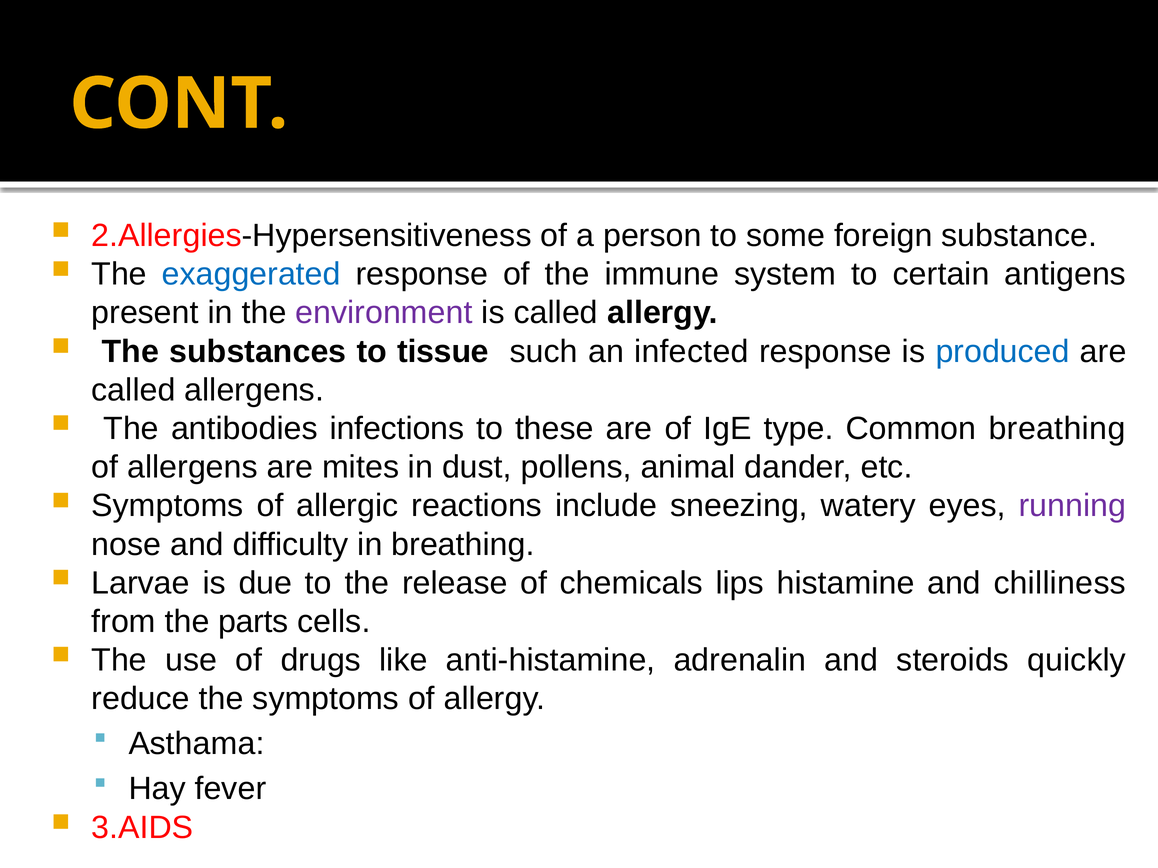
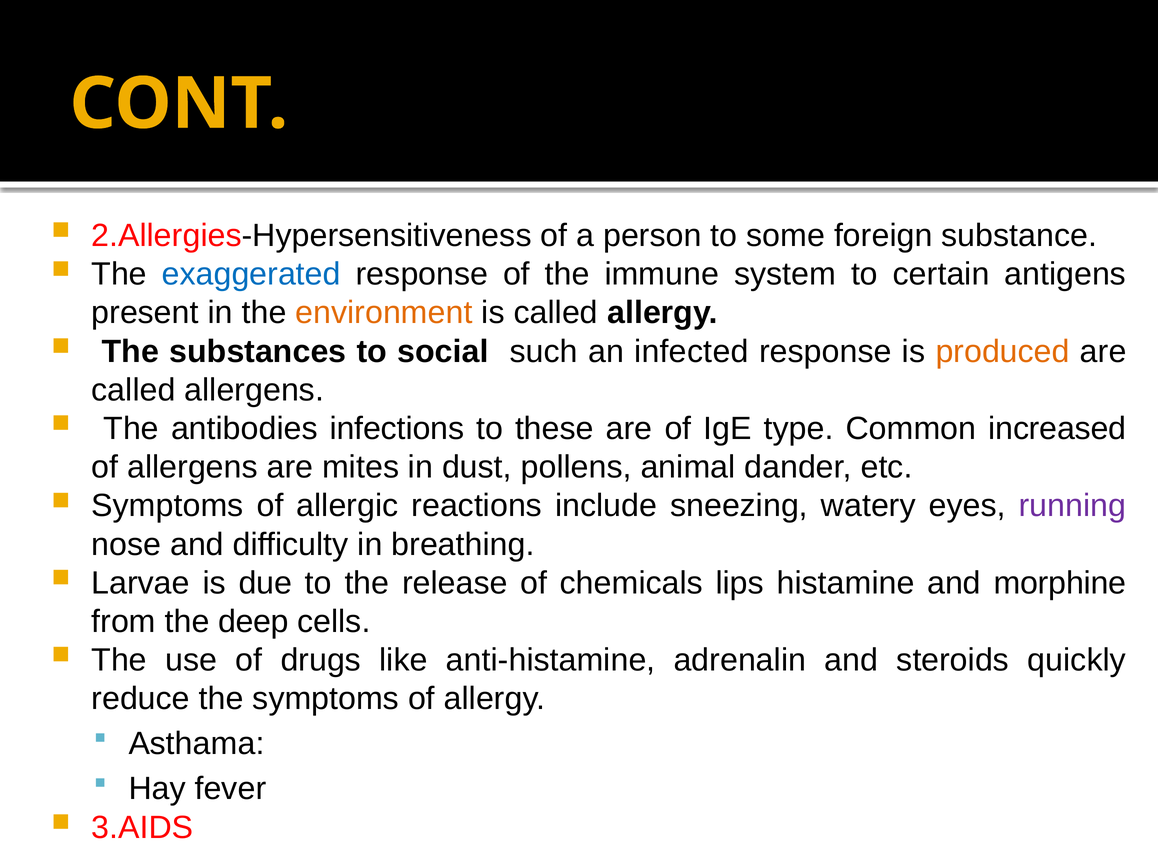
environment colour: purple -> orange
tissue: tissue -> social
produced colour: blue -> orange
Common breathing: breathing -> increased
chilliness: chilliness -> morphine
parts: parts -> deep
